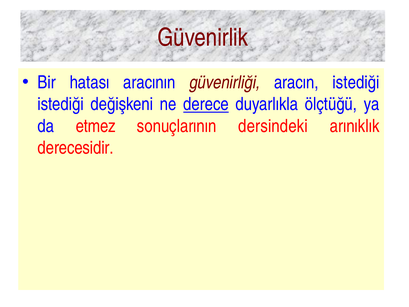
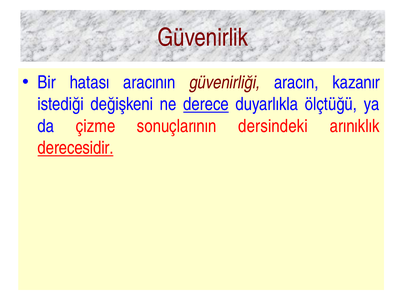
aracın istediği: istediği -> kazanır
etmez: etmez -> çizme
derecesidir underline: none -> present
